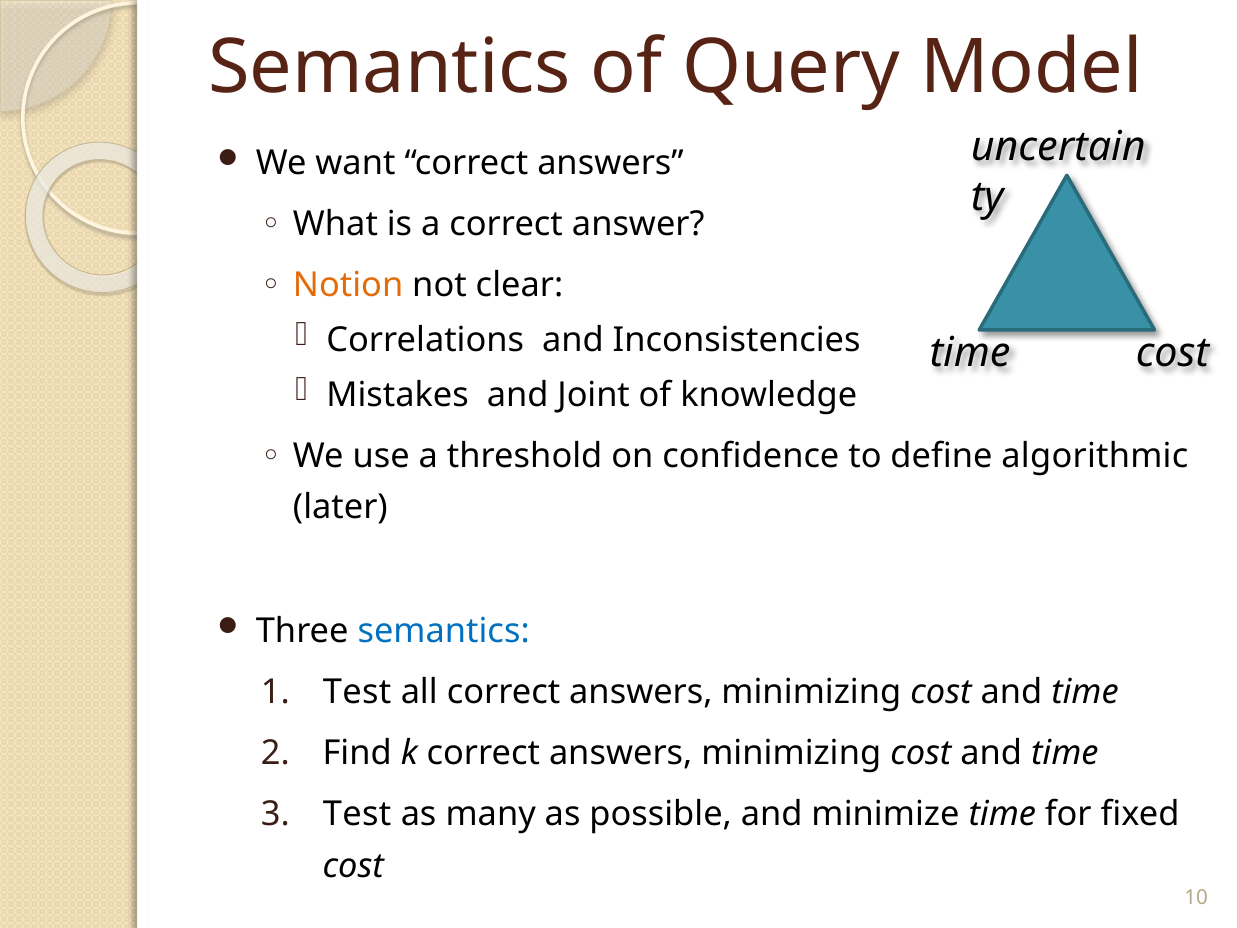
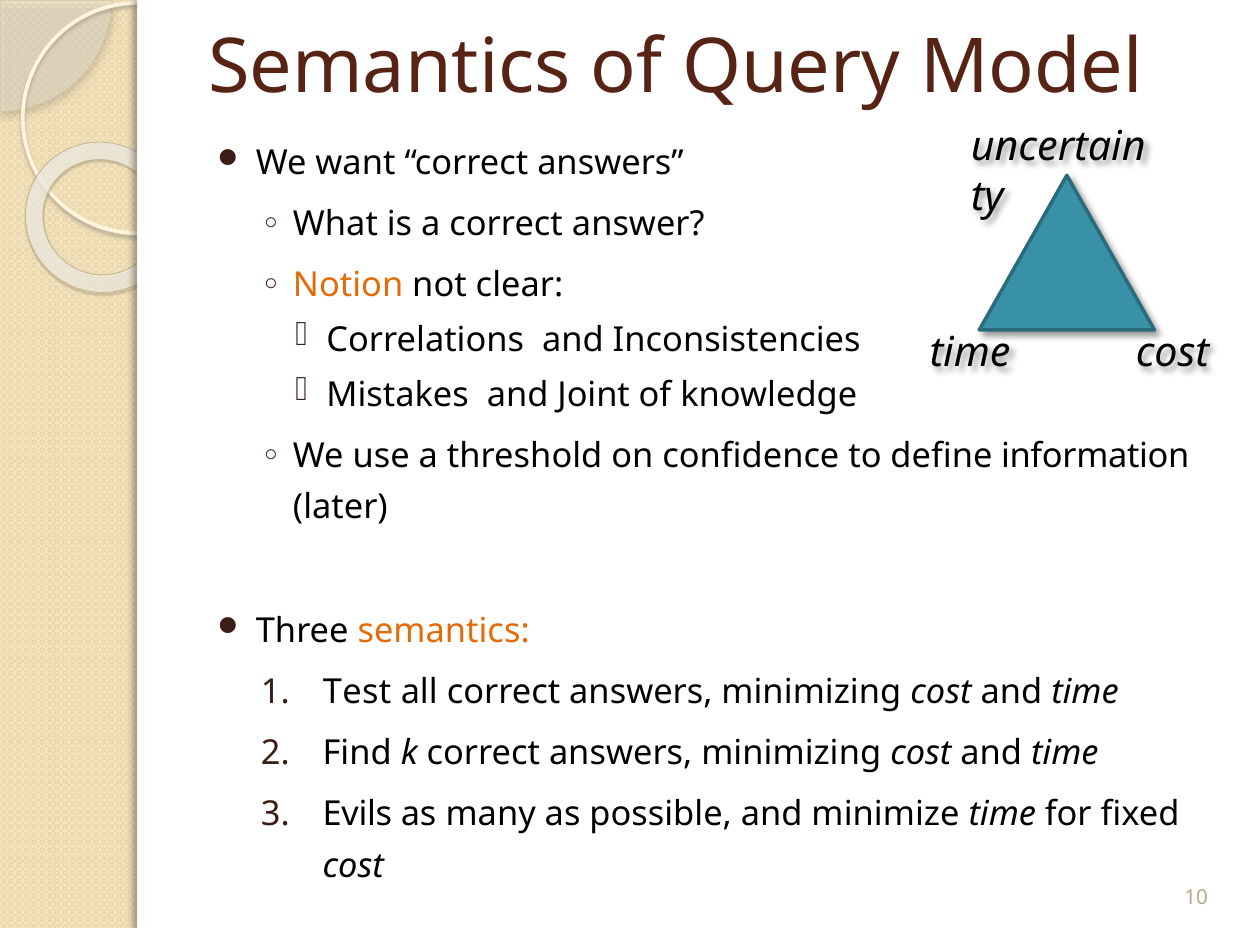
algorithmic: algorithmic -> information
semantics at (444, 631) colour: blue -> orange
Test at (357, 814): Test -> Evils
